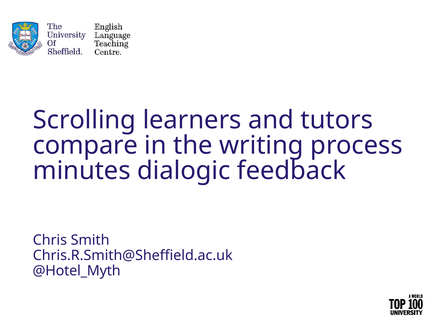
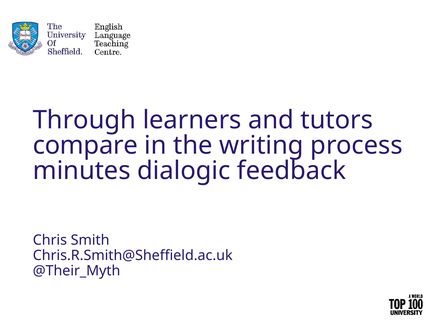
Scrolling: Scrolling -> Through
@Hotel_Myth: @Hotel_Myth -> @Their_Myth
